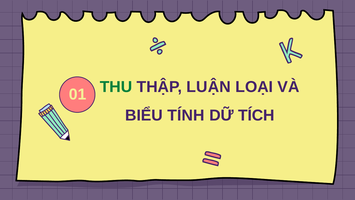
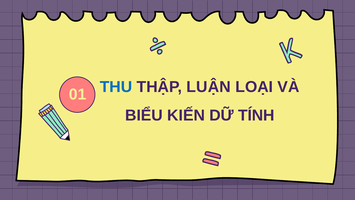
THU colour: green -> blue
TÍNH: TÍNH -> KIẾN
TÍCH: TÍCH -> TÍNH
